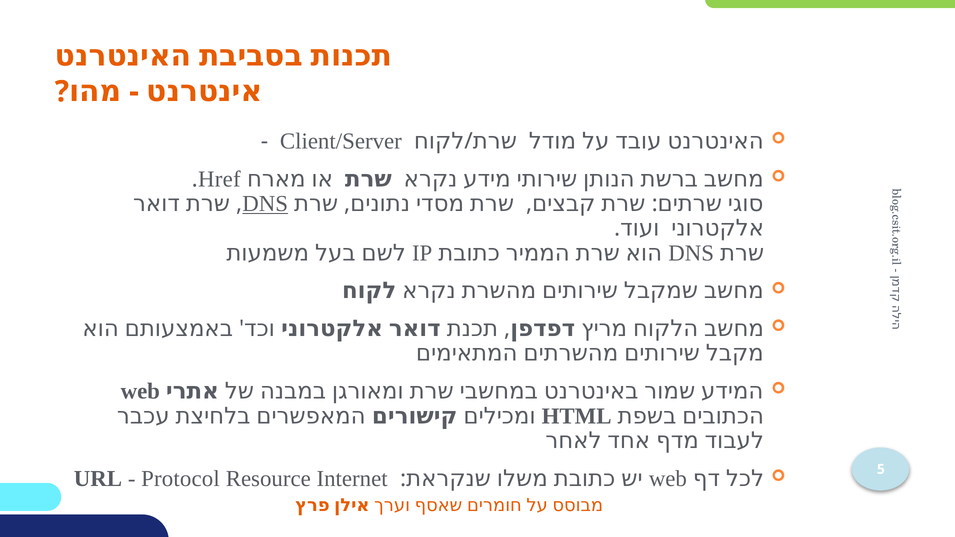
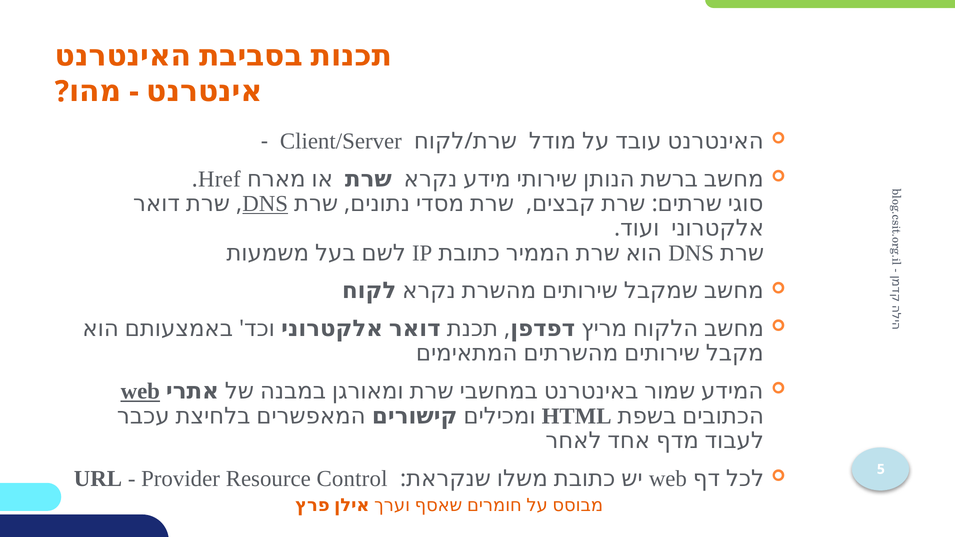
web at (140, 391) underline: none -> present
Protocol: Protocol -> Provider
Internet: Internet -> Control
